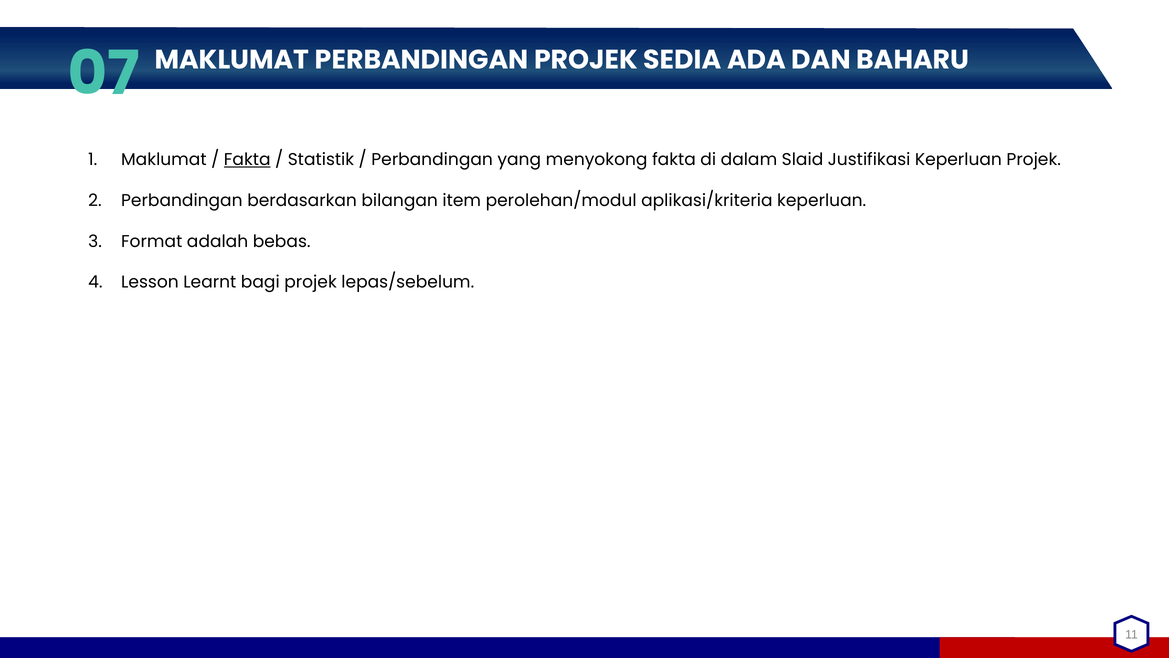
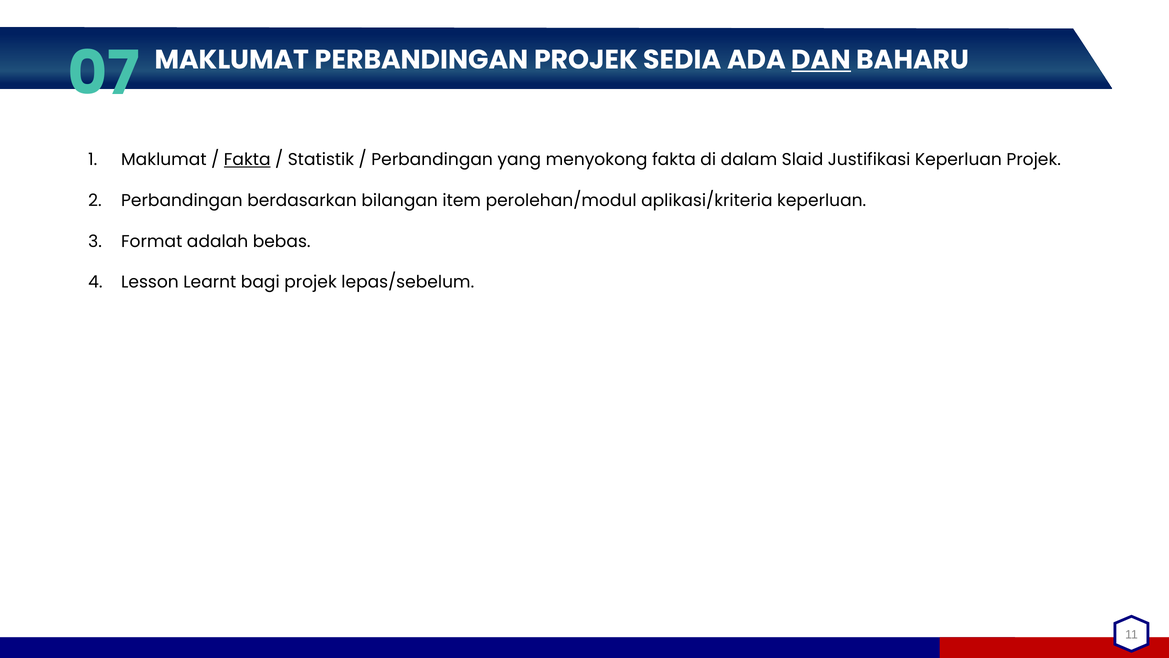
DAN underline: none -> present
